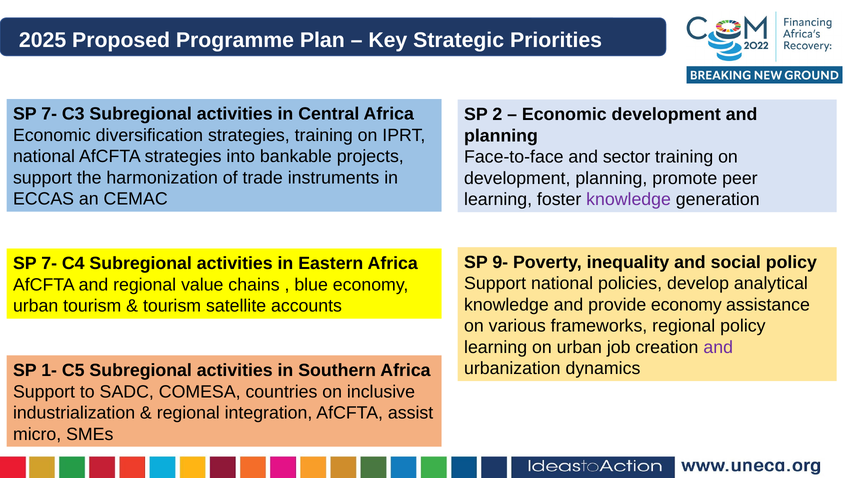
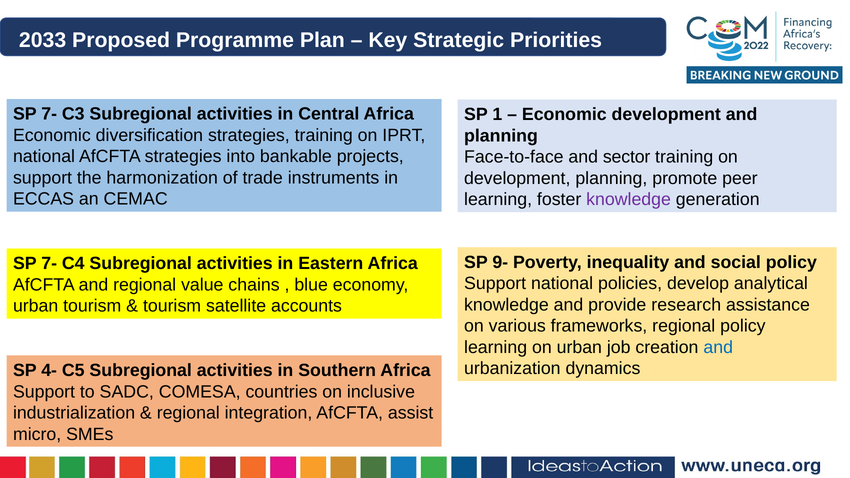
2025: 2025 -> 2033
2: 2 -> 1
provide economy: economy -> research
and at (718, 347) colour: purple -> blue
1-: 1- -> 4-
